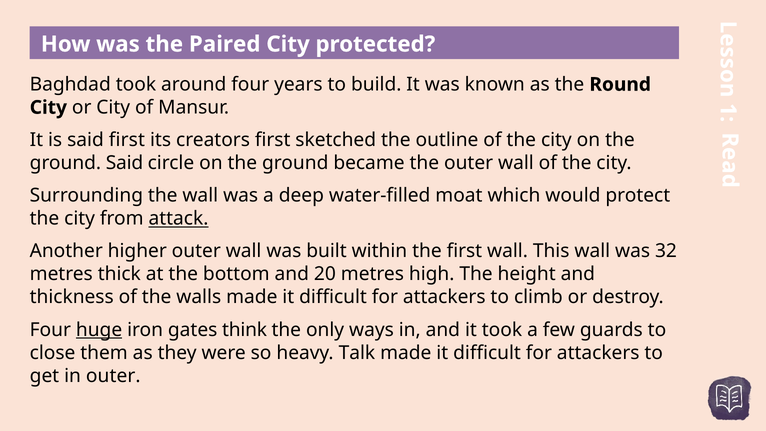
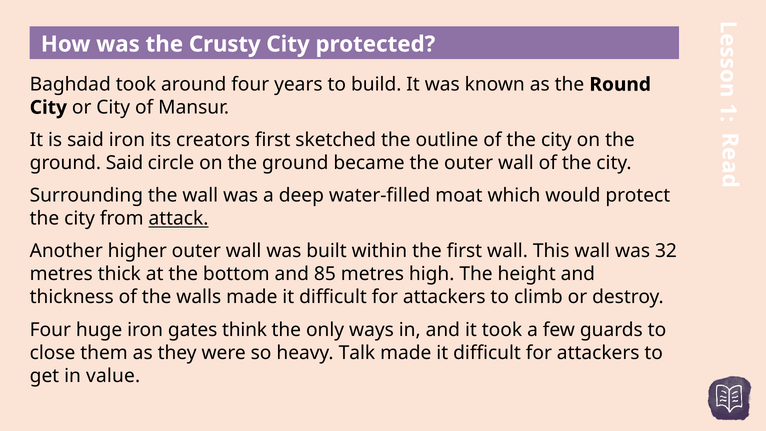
Paired: Paired -> Crusty
said first: first -> iron
20: 20 -> 85
huge underline: present -> none
in outer: outer -> value
